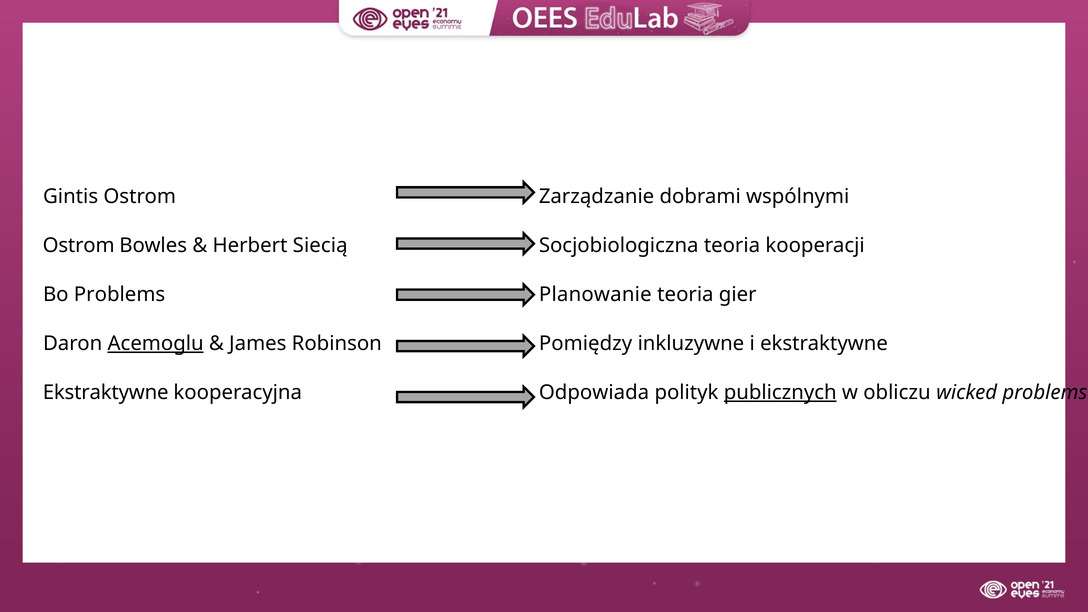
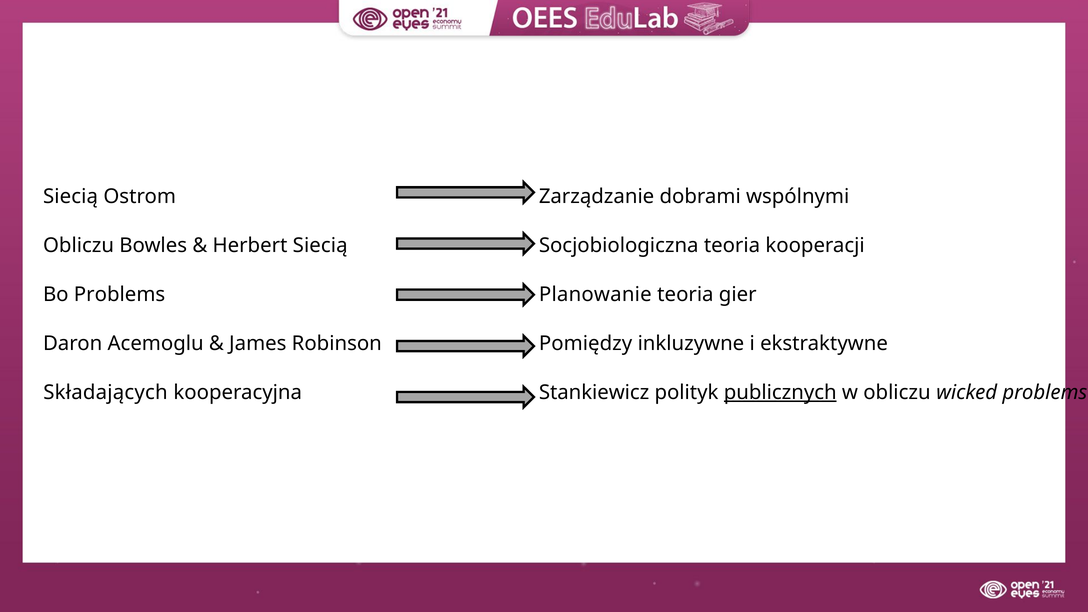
Gintis at (71, 197): Gintis -> Siecią
Ostrom at (79, 245): Ostrom -> Obliczu
Acemoglu underline: present -> none
Ekstraktywne at (106, 392): Ekstraktywne -> Składających
Odpowiada: Odpowiada -> Stankiewicz
